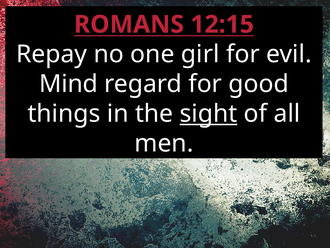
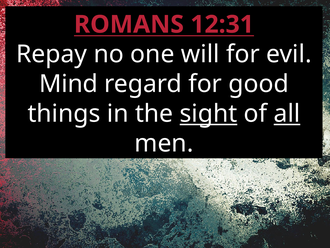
12:15: 12:15 -> 12:31
girl: girl -> will
all underline: none -> present
